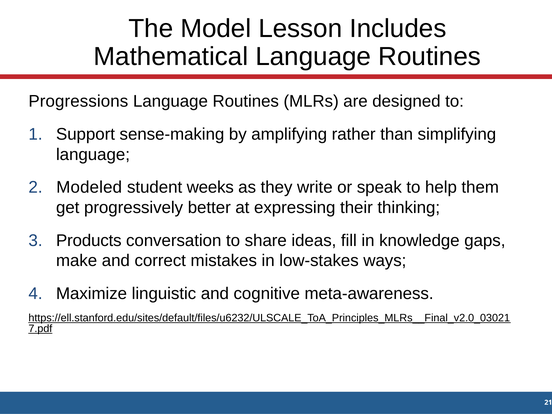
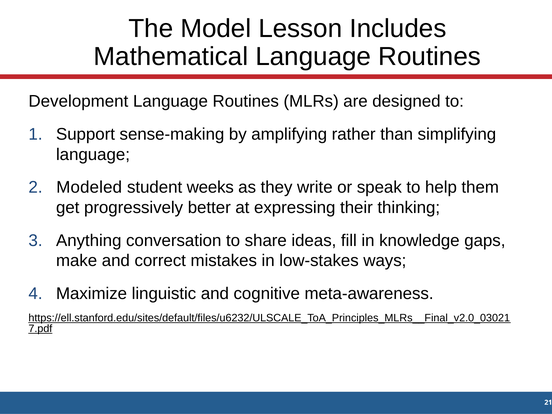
Progressions: Progressions -> Development
Products: Products -> Anything
